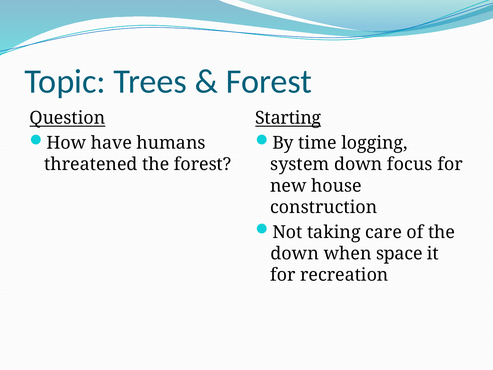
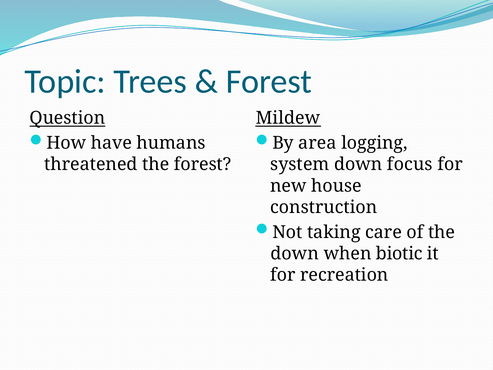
Starting: Starting -> Mildew
time: time -> area
space: space -> biotic
